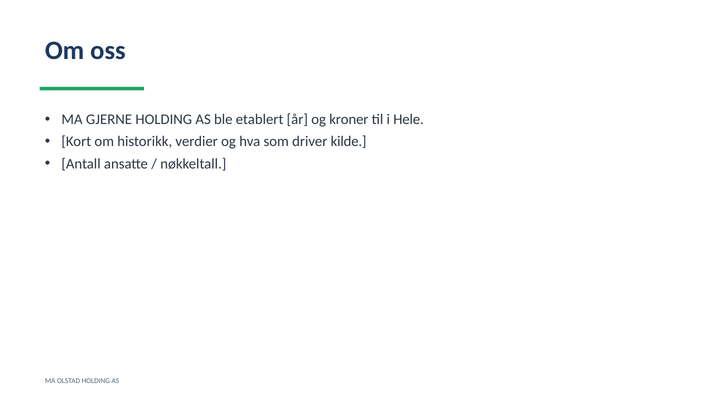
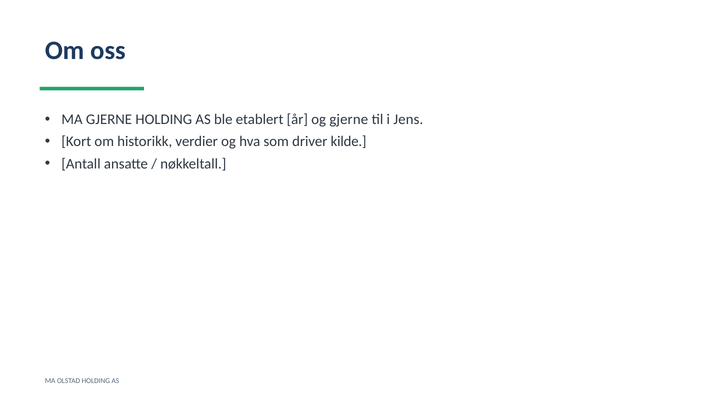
og kroner: kroner -> gjerne
Hele: Hele -> Jens
